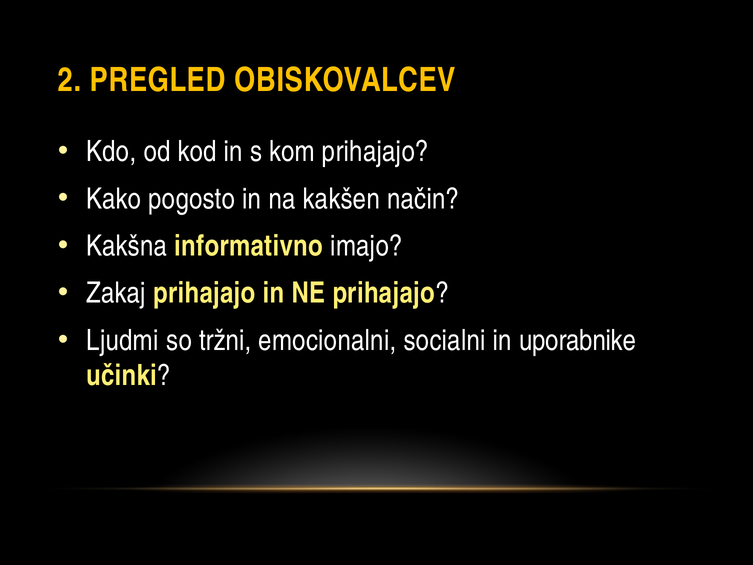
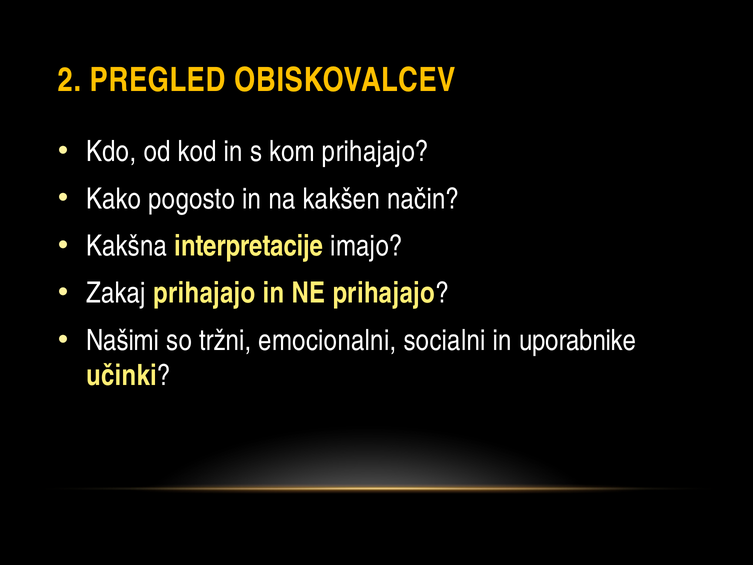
informativno: informativno -> interpretacije
Ljudmi: Ljudmi -> Našimi
